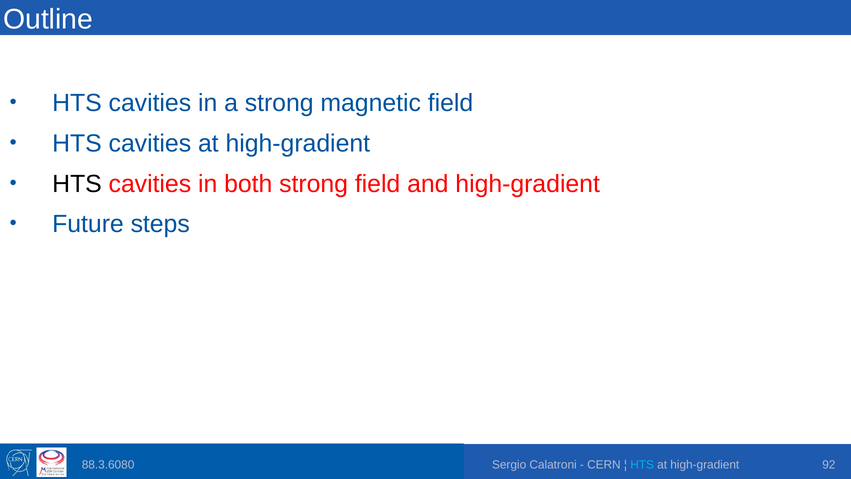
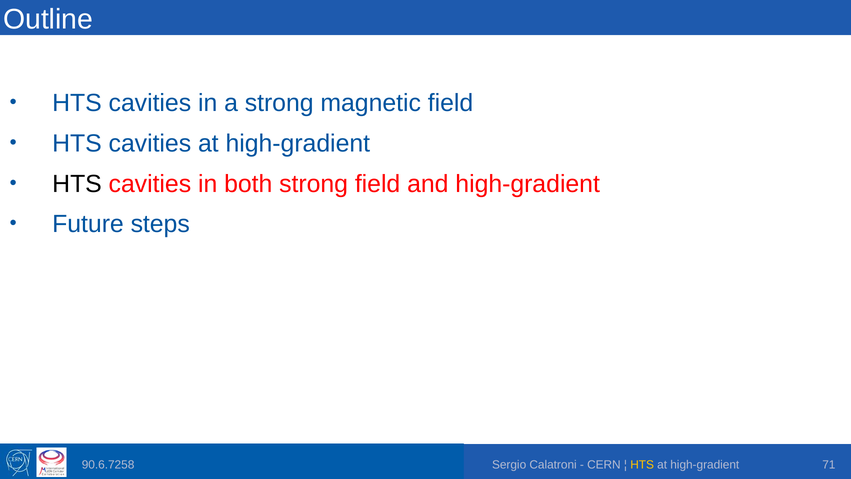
88.3.6080: 88.3.6080 -> 90.6.7258
HTS at (642, 465) colour: light blue -> yellow
92: 92 -> 71
